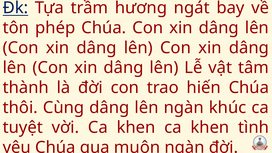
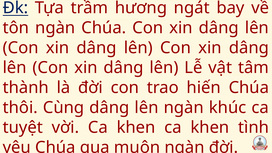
tôn phép: phép -> ngàn
